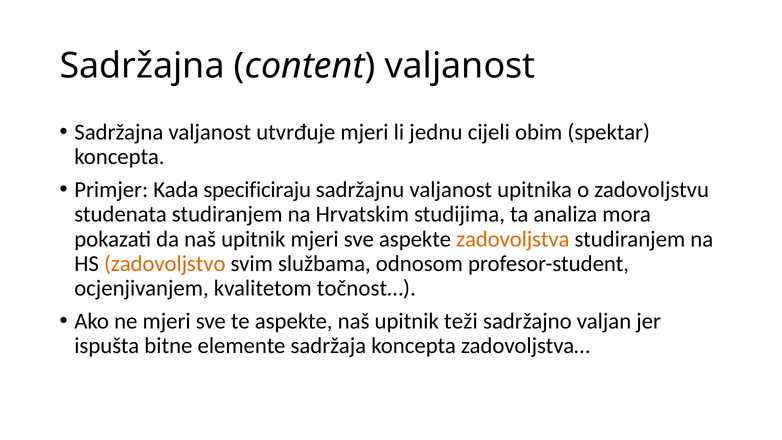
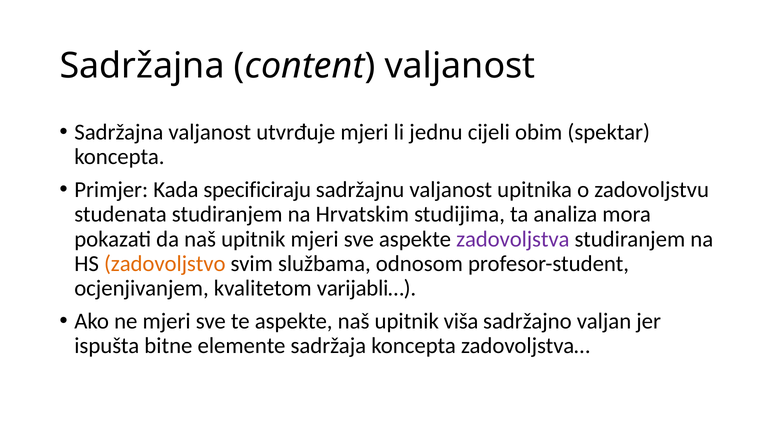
zadovoljstva colour: orange -> purple
točnost…: točnost… -> varijabli…
teži: teži -> viša
